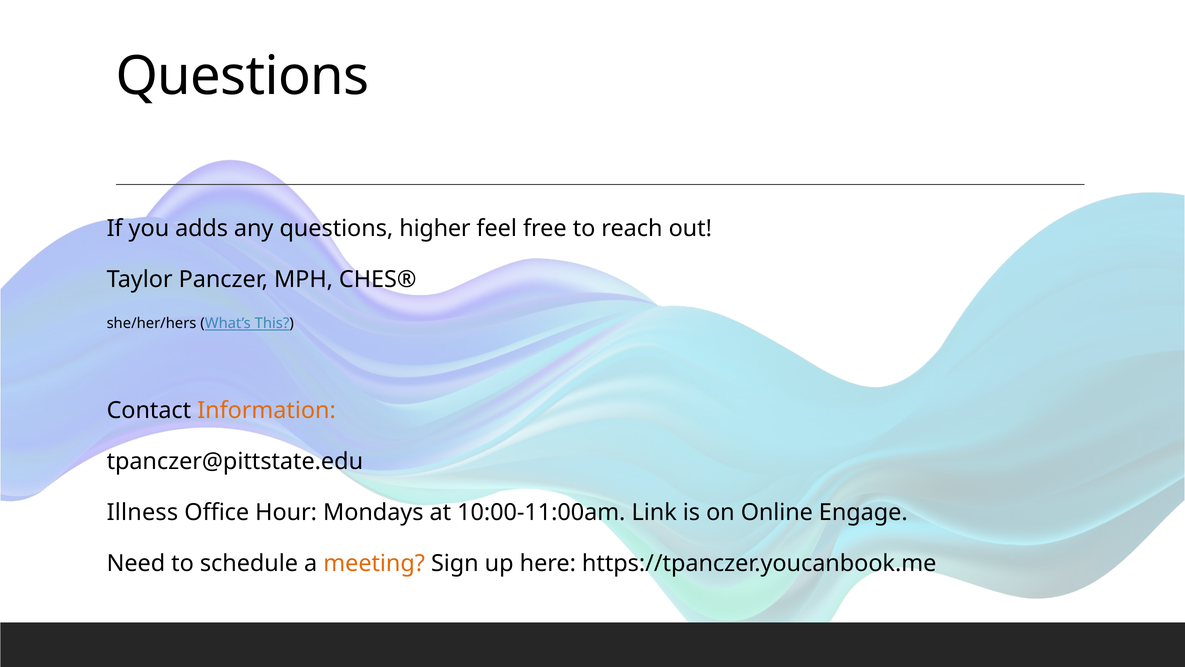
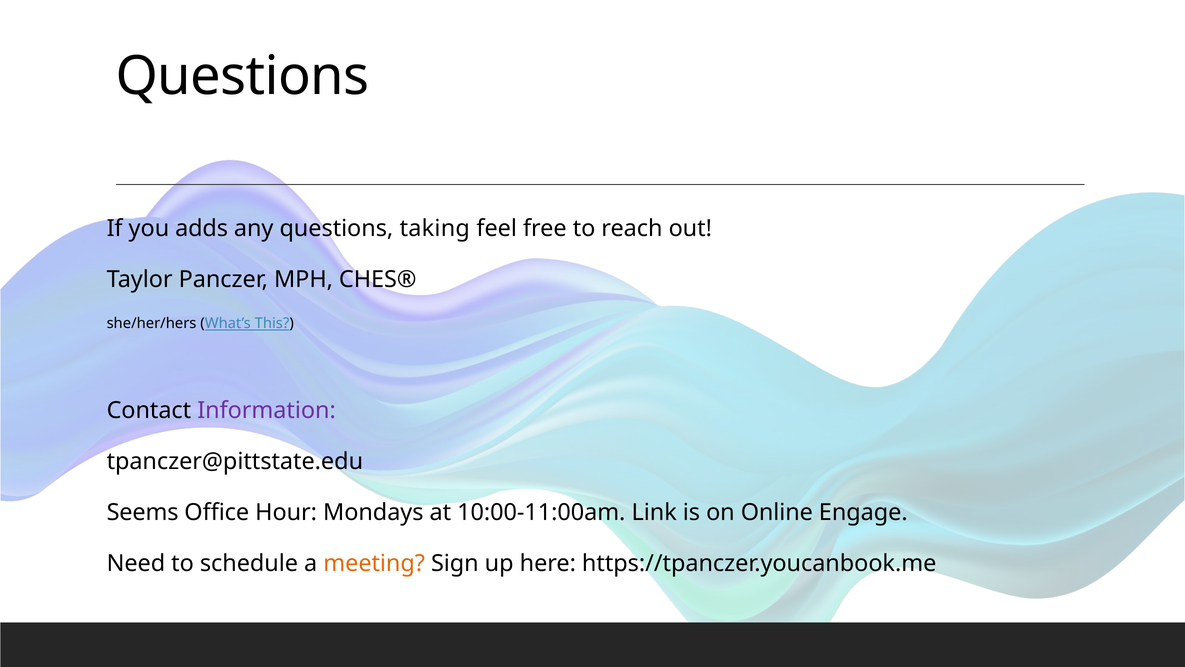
higher: higher -> taking
Information colour: orange -> purple
Illness: Illness -> Seems
